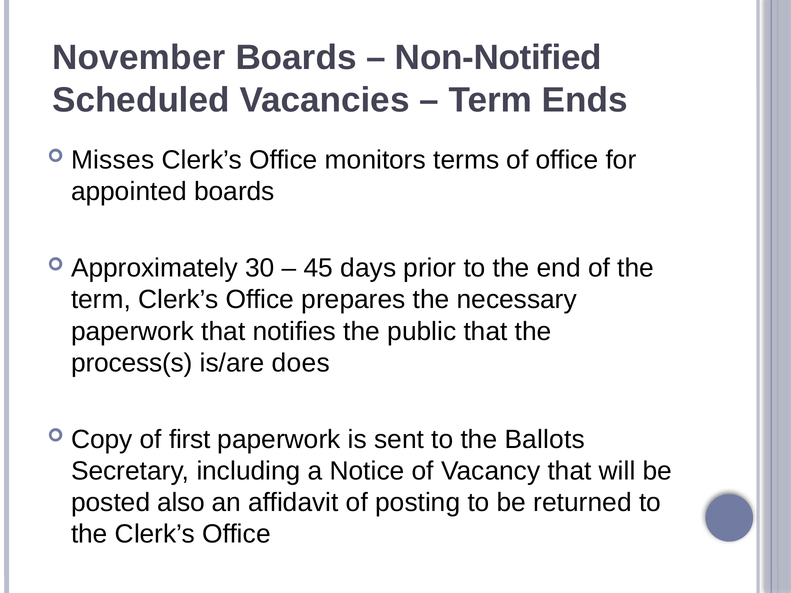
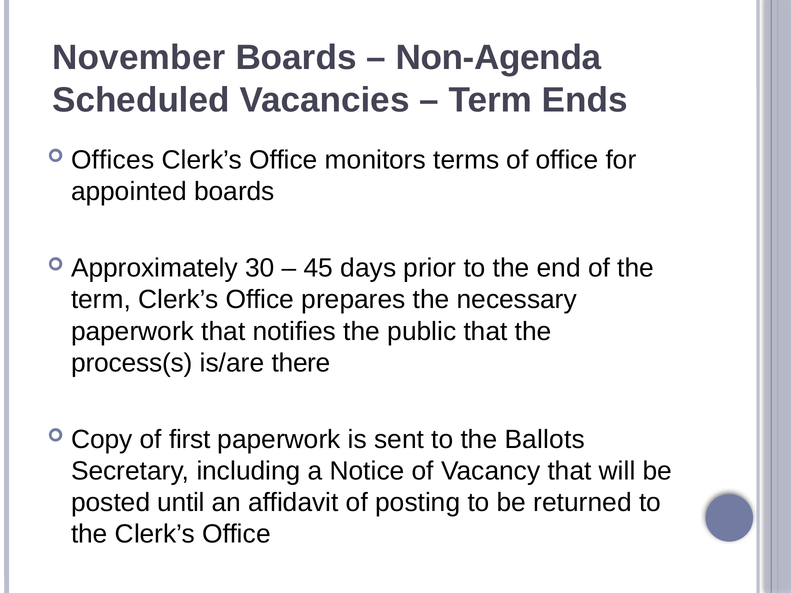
Non-Notified: Non-Notified -> Non-Agenda
Misses: Misses -> Offices
does: does -> there
also: also -> until
